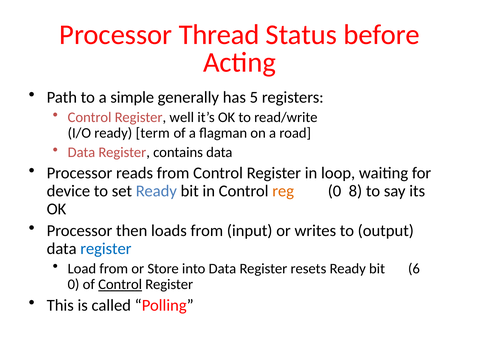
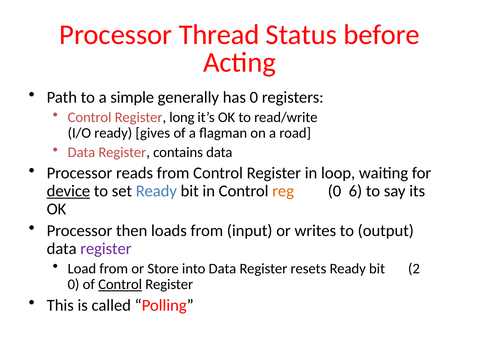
has 5: 5 -> 0
well: well -> long
term: term -> gives
device underline: none -> present
8: 8 -> 6
register at (106, 249) colour: blue -> purple
6: 6 -> 2
